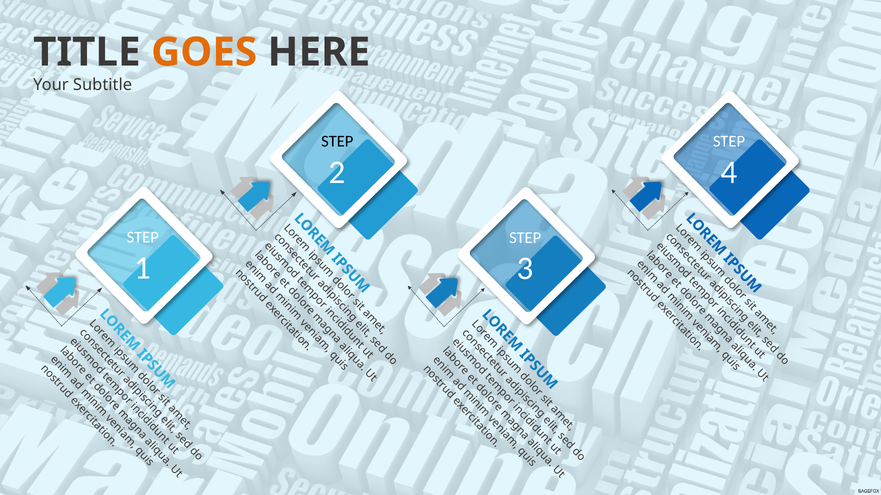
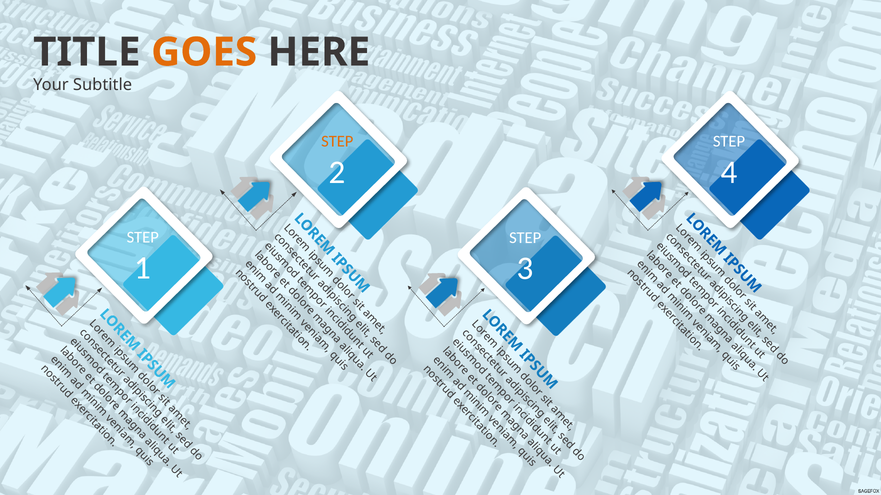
STEP at (337, 142) colour: black -> orange
